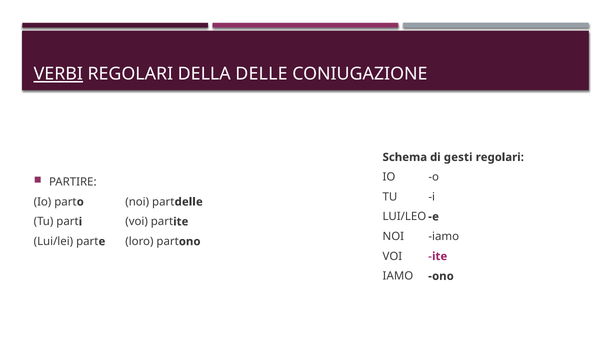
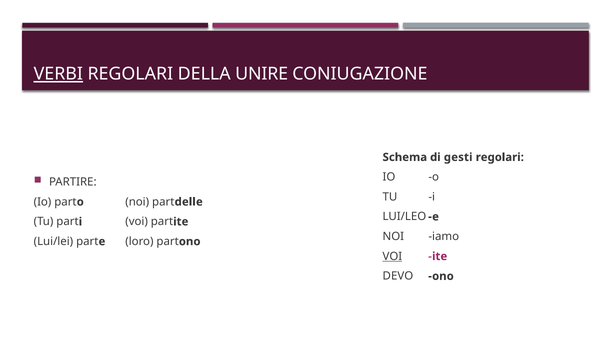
DELLA DELLE: DELLE -> UNIRE
VOI at (392, 257) underline: none -> present
IAMO at (398, 277): IAMO -> DEVO
